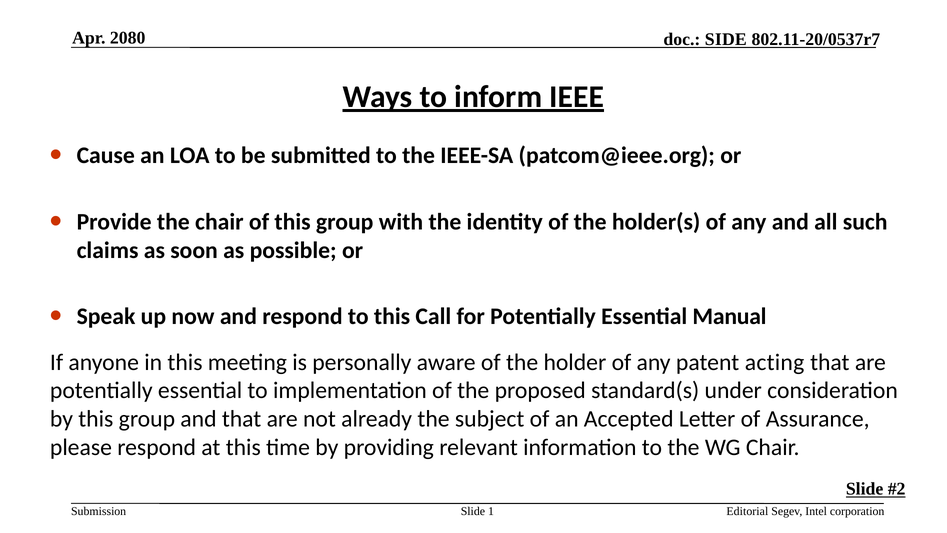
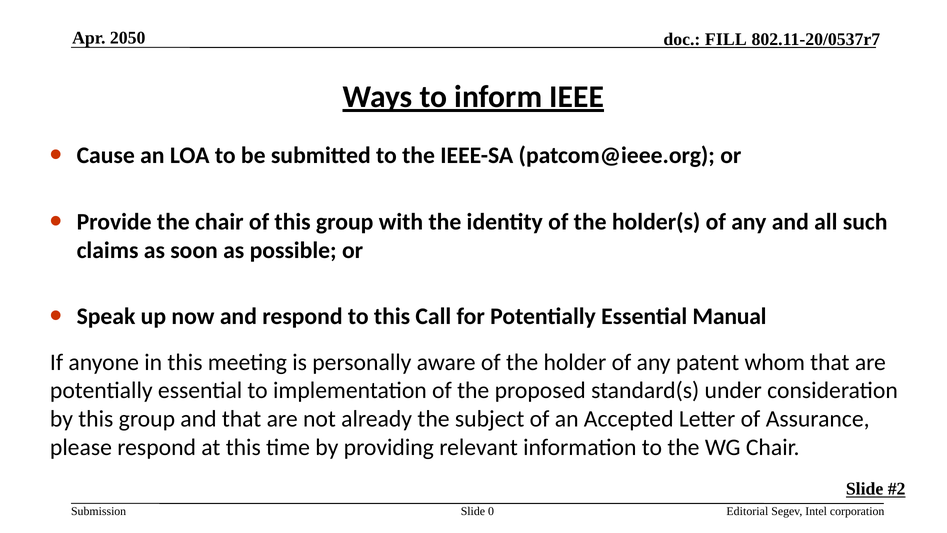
2080: 2080 -> 2050
SIDE: SIDE -> FILL
acting: acting -> whom
1: 1 -> 0
